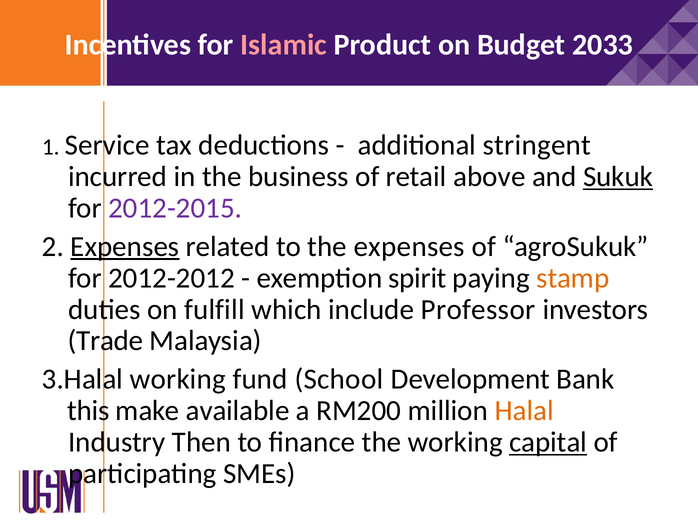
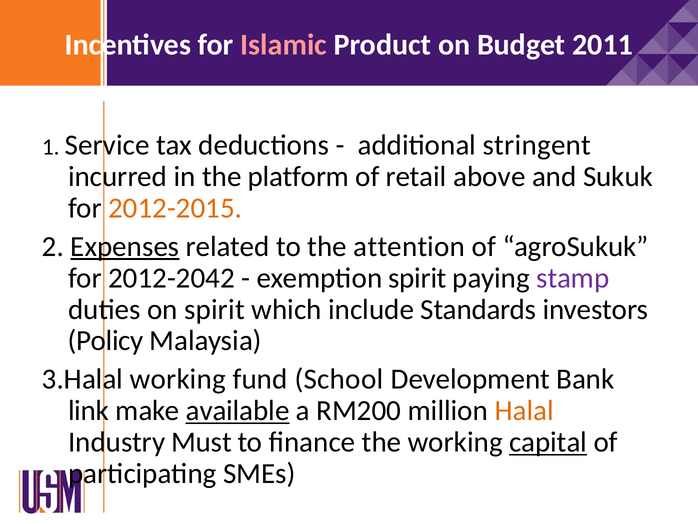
2033: 2033 -> 2011
business: business -> platform
Sukuk underline: present -> none
2012-2015 colour: purple -> orange
the expenses: expenses -> attention
2012-2012: 2012-2012 -> 2012-2042
stamp colour: orange -> purple
on fulfill: fulfill -> spirit
Professor: Professor -> Standards
Trade: Trade -> Policy
this: this -> link
available underline: none -> present
Then: Then -> Must
